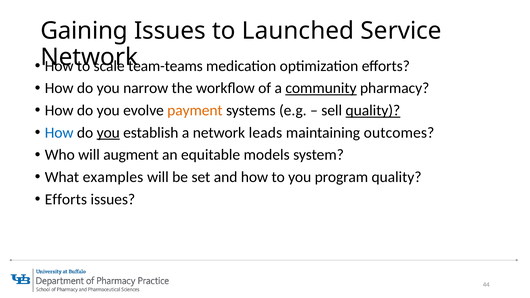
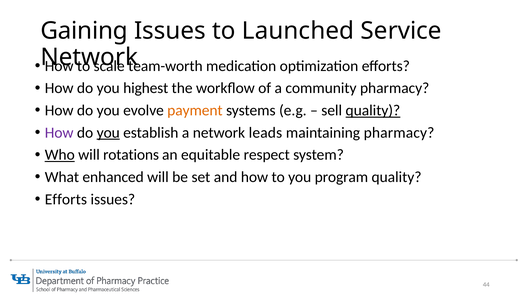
team-teams: team-teams -> team-worth
narrow: narrow -> highest
community underline: present -> none
How at (59, 133) colour: blue -> purple
maintaining outcomes: outcomes -> pharmacy
Who underline: none -> present
augment: augment -> rotations
models: models -> respect
examples: examples -> enhanced
